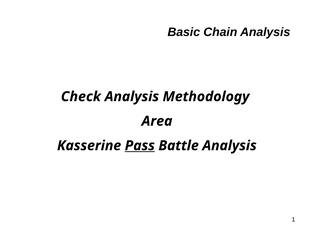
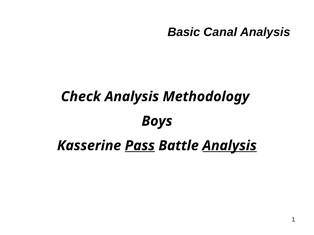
Chain: Chain -> Canal
Area: Area -> Boys
Analysis at (230, 146) underline: none -> present
